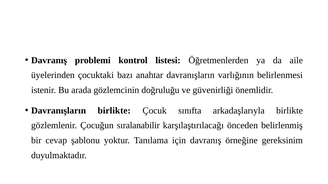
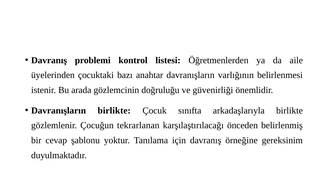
sıralanabilir: sıralanabilir -> tekrarlanan
